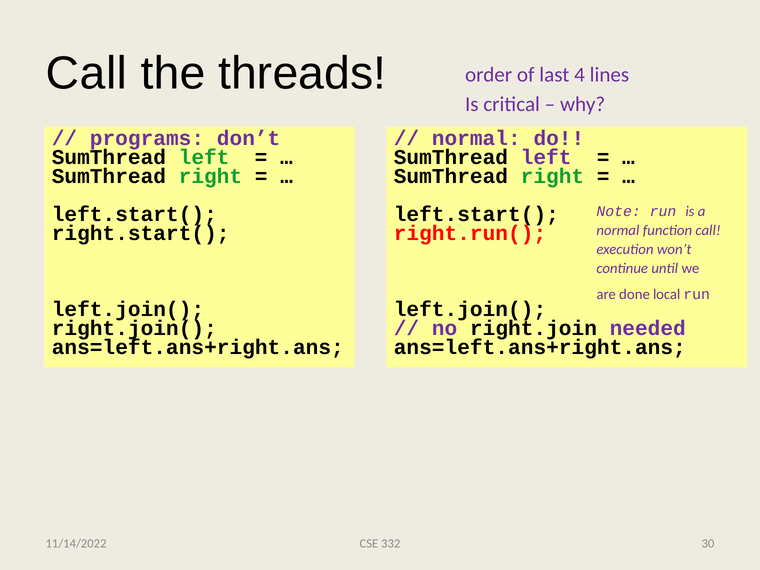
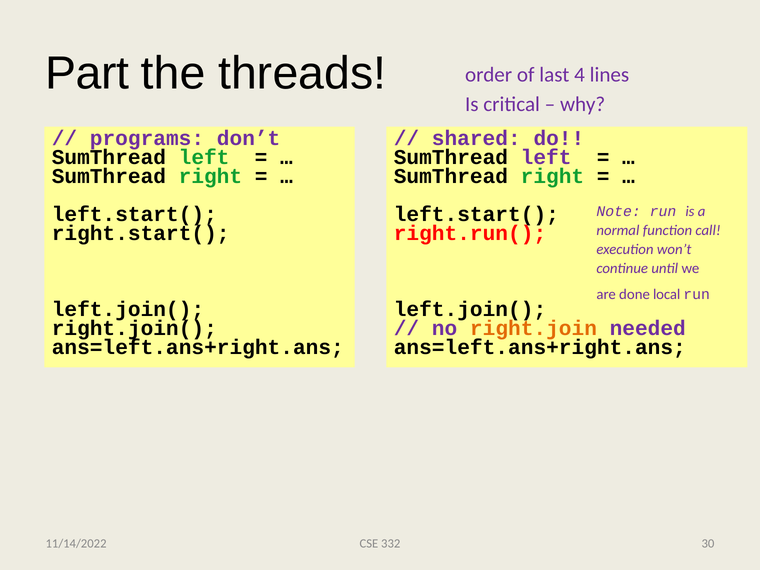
Call at (87, 74): Call -> Part
normal at (476, 138): normal -> shared
right.join colour: black -> orange
